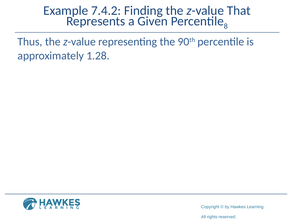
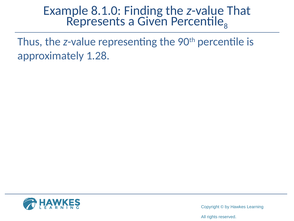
7.4.2: 7.4.2 -> 8.1.0
